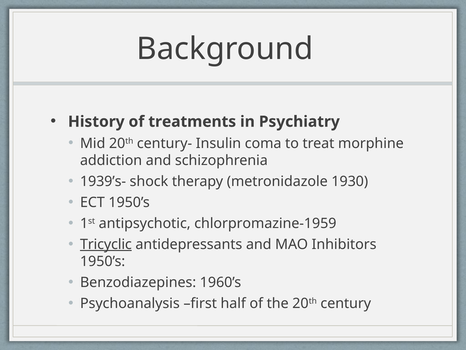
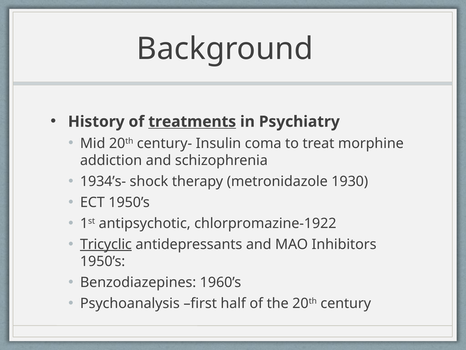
treatments underline: none -> present
1939’s-: 1939’s- -> 1934’s-
chlorpromazine-1959: chlorpromazine-1959 -> chlorpromazine-1922
